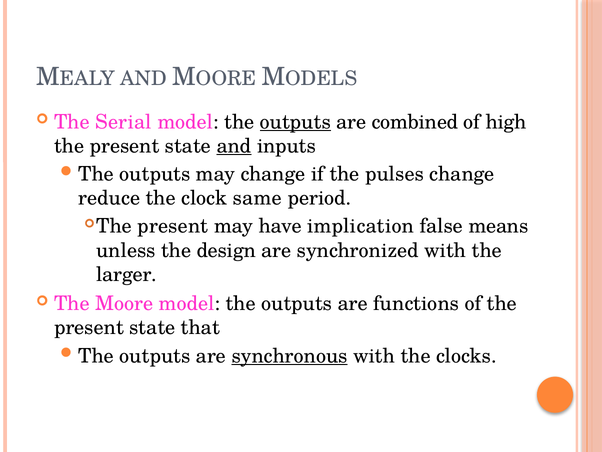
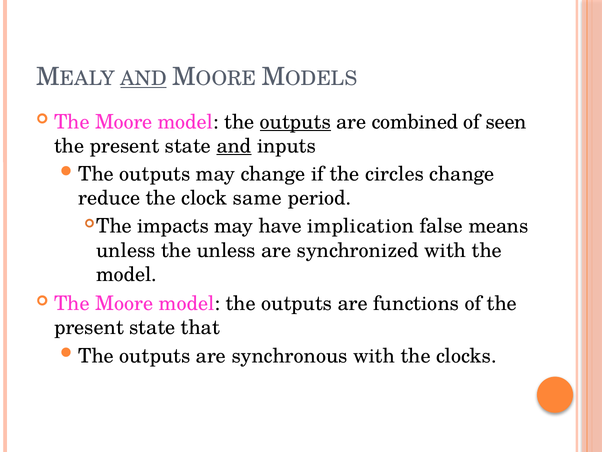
AND at (144, 79) underline: none -> present
Serial at (124, 122): Serial -> Moore
high: high -> seen
pulses: pulses -> circles
present at (173, 226): present -> impacts
the design: design -> unless
larger at (127, 274): larger -> model
synchronous underline: present -> none
